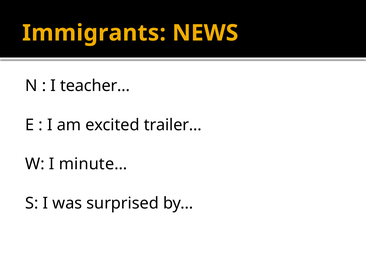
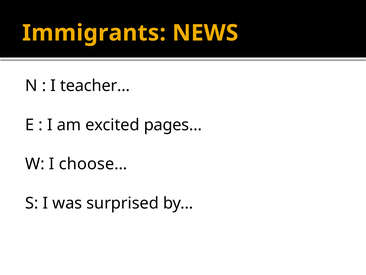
trailer…: trailer… -> pages…
minute…: minute… -> choose…
